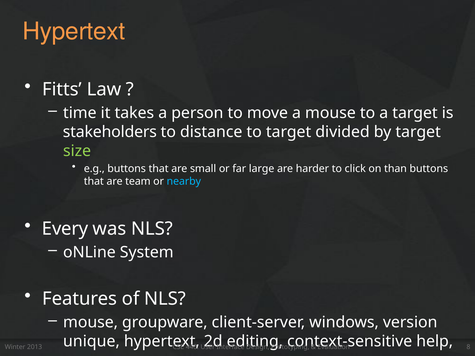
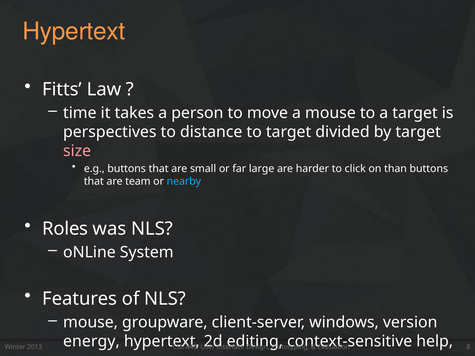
stakeholders: stakeholders -> perspectives
size colour: light green -> pink
Every: Every -> Roles
unique: unique -> energy
